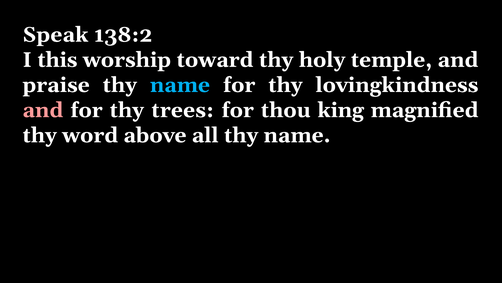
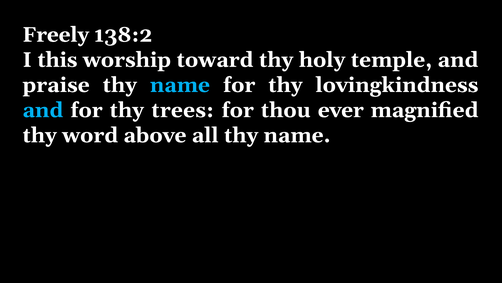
Speak: Speak -> Freely
and at (43, 110) colour: pink -> light blue
king: king -> ever
